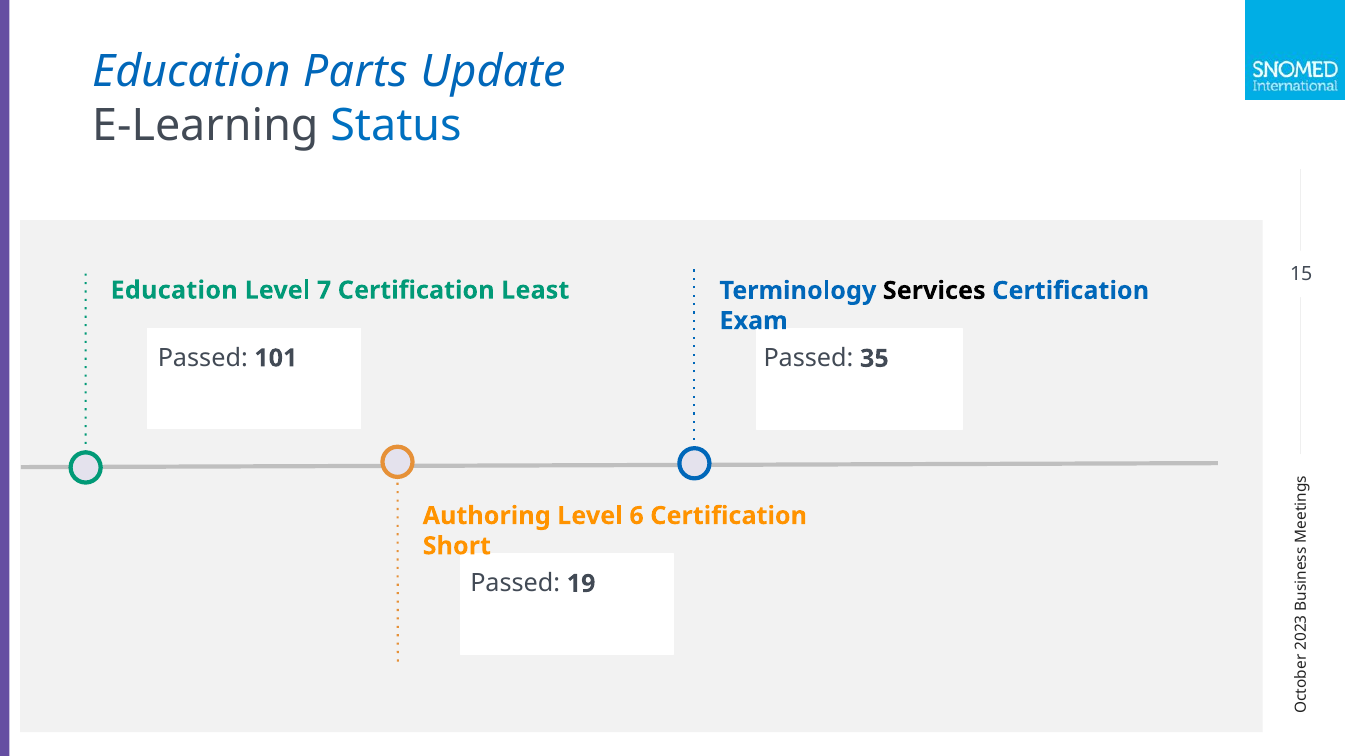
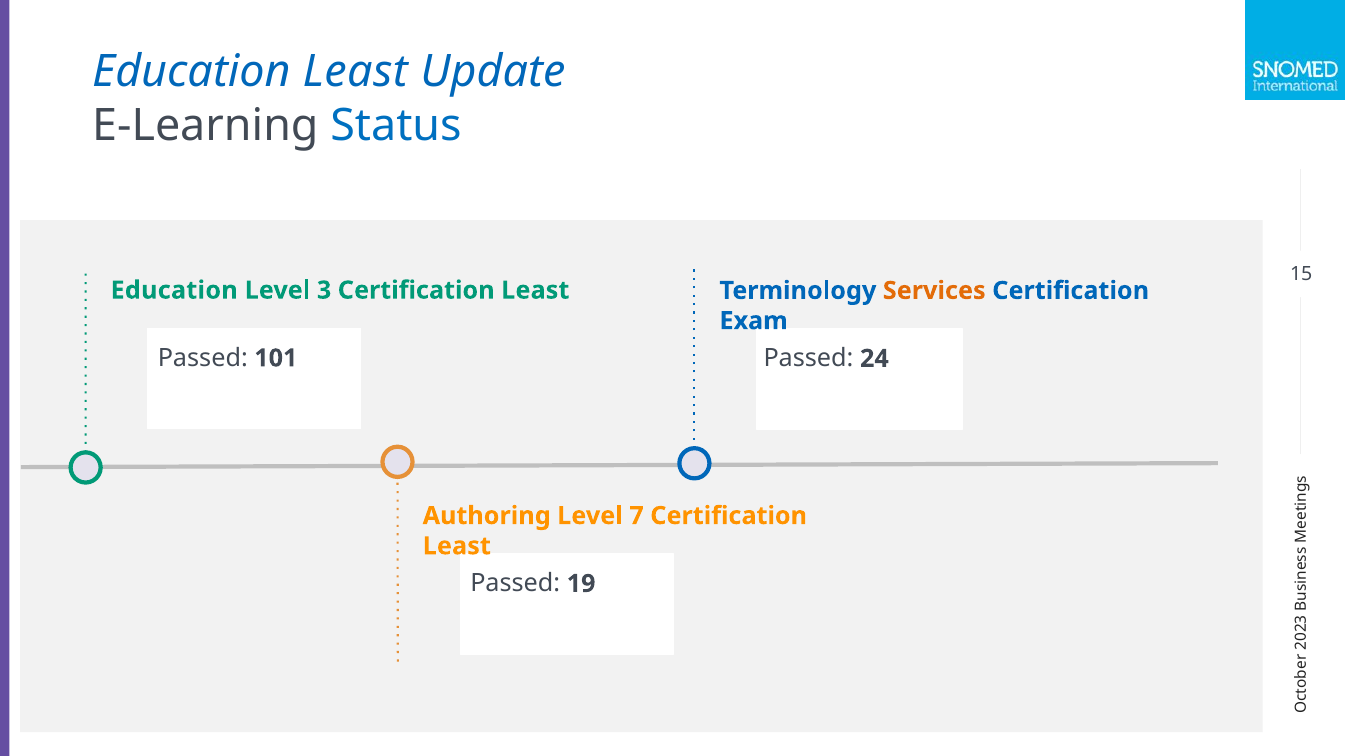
Education Parts: Parts -> Least
Level 7: 7 -> 3
Services colour: black -> orange
35: 35 -> 24
6: 6 -> 7
Short at (457, 546): Short -> Least
